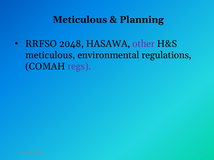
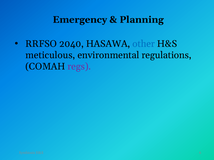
Meticulous at (80, 20): Meticulous -> Emergency
2048: 2048 -> 2040
other colour: purple -> blue
